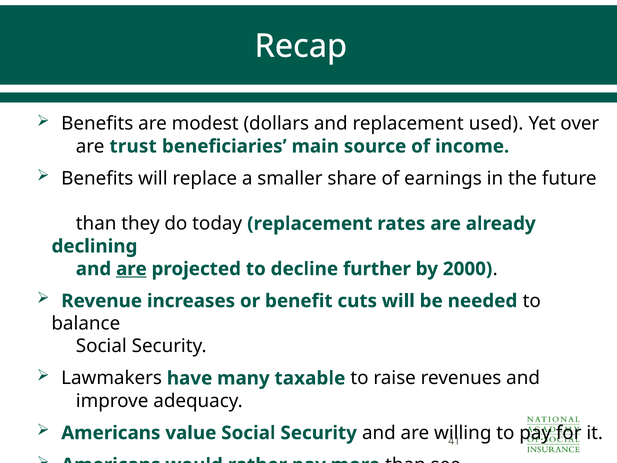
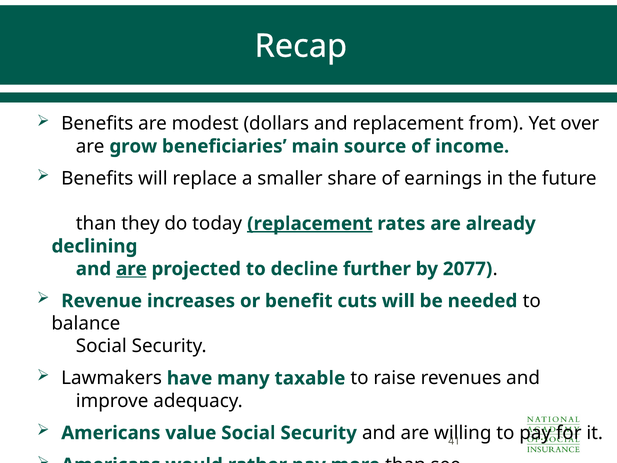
used: used -> from
trust: trust -> grow
replacement at (310, 224) underline: none -> present
2000: 2000 -> 2077
